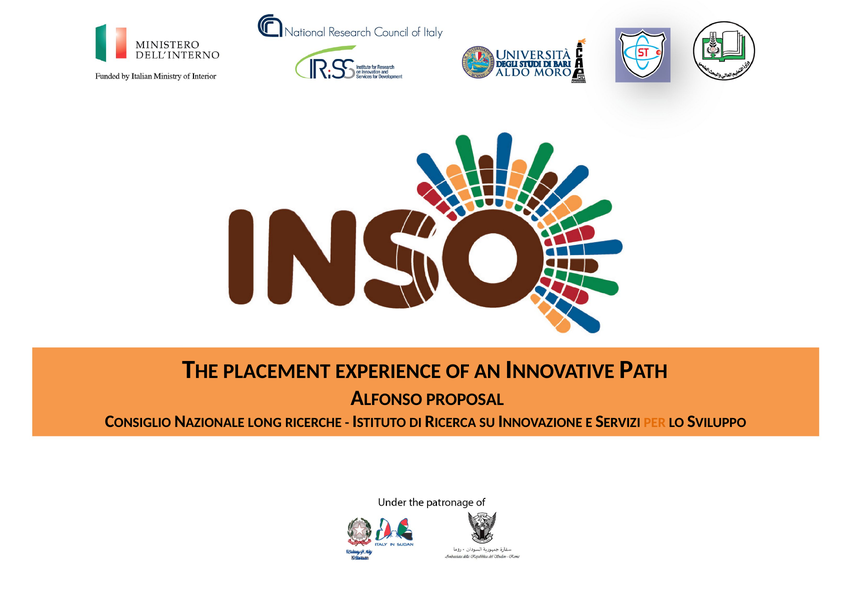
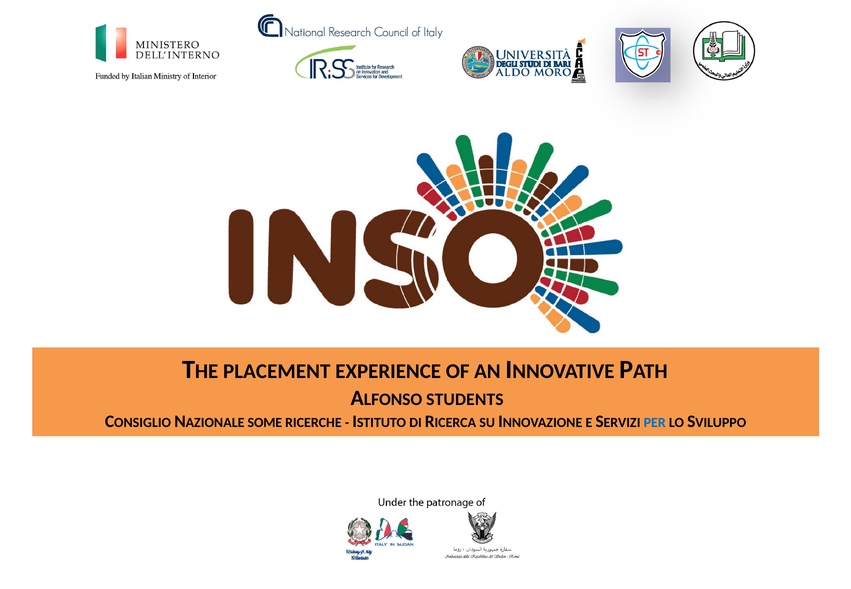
PROPOSAL: PROPOSAL -> STUDENTS
LONG: LONG -> SOME
PER colour: orange -> blue
